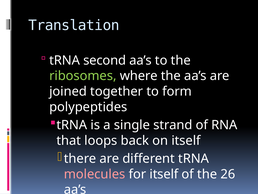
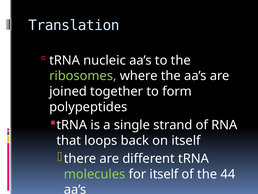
second: second -> nucleic
molecules colour: pink -> light green
26: 26 -> 44
